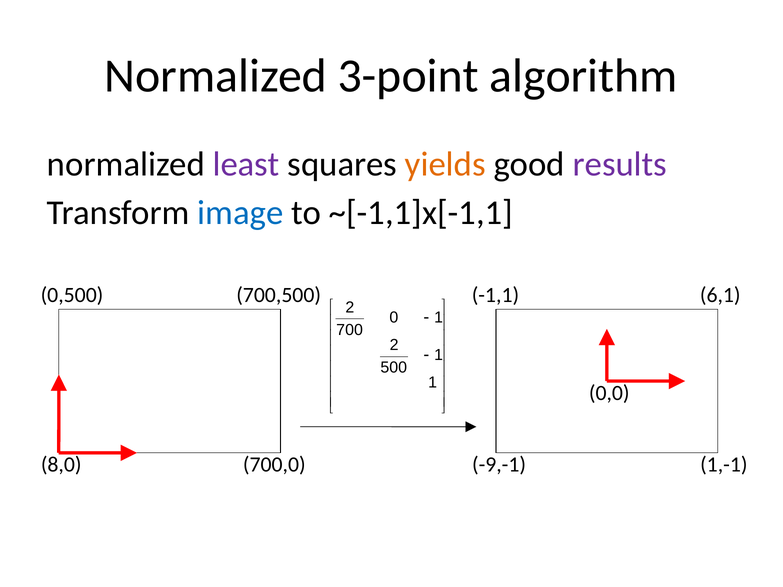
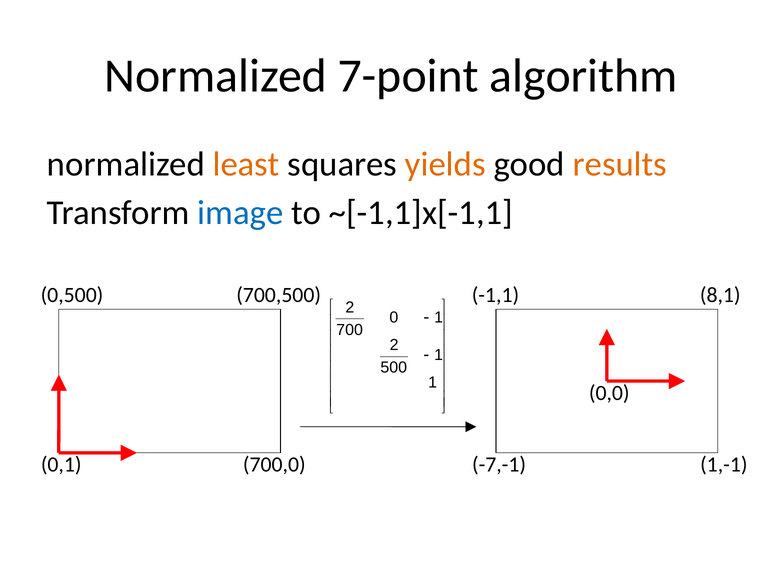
3-point: 3-point -> 7-point
least colour: purple -> orange
results colour: purple -> orange
6,1: 6,1 -> 8,1
8,0: 8,0 -> 0,1
-9,-1: -9,-1 -> -7,-1
